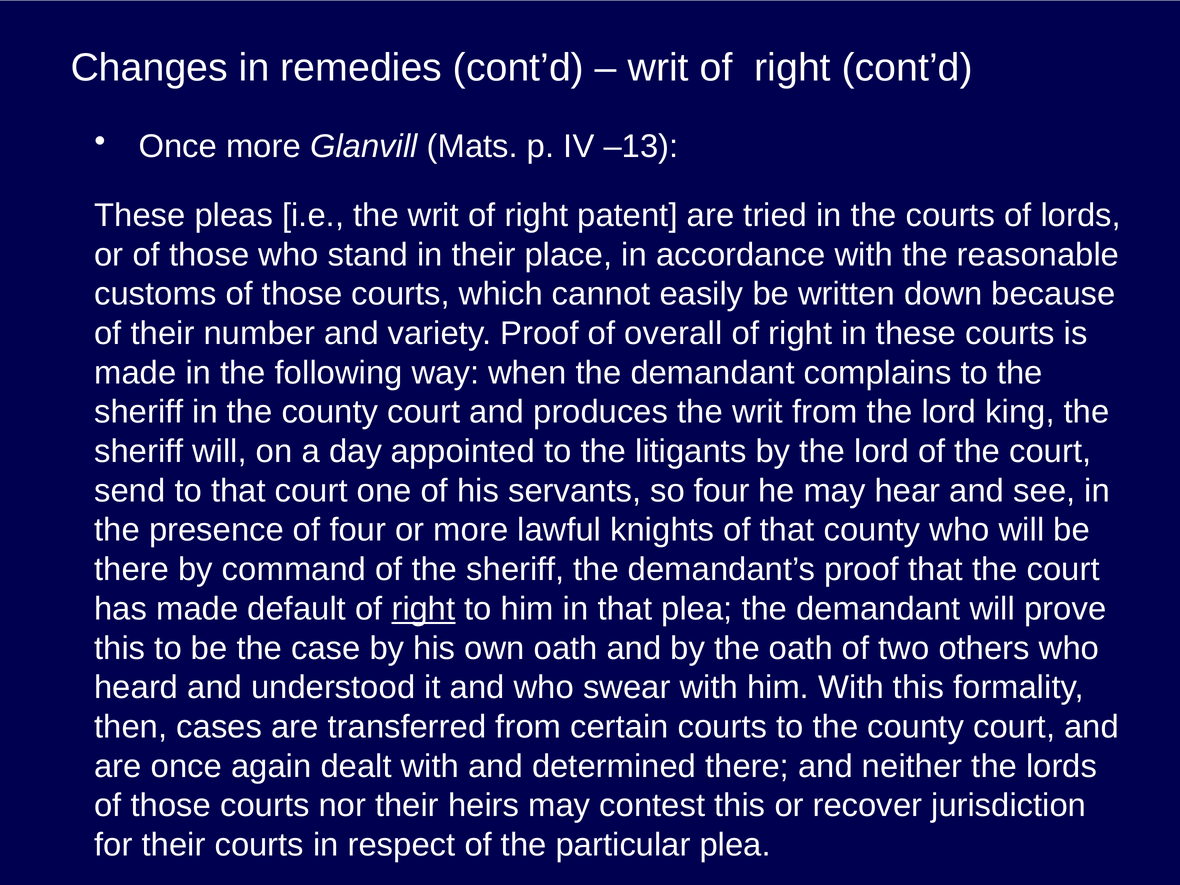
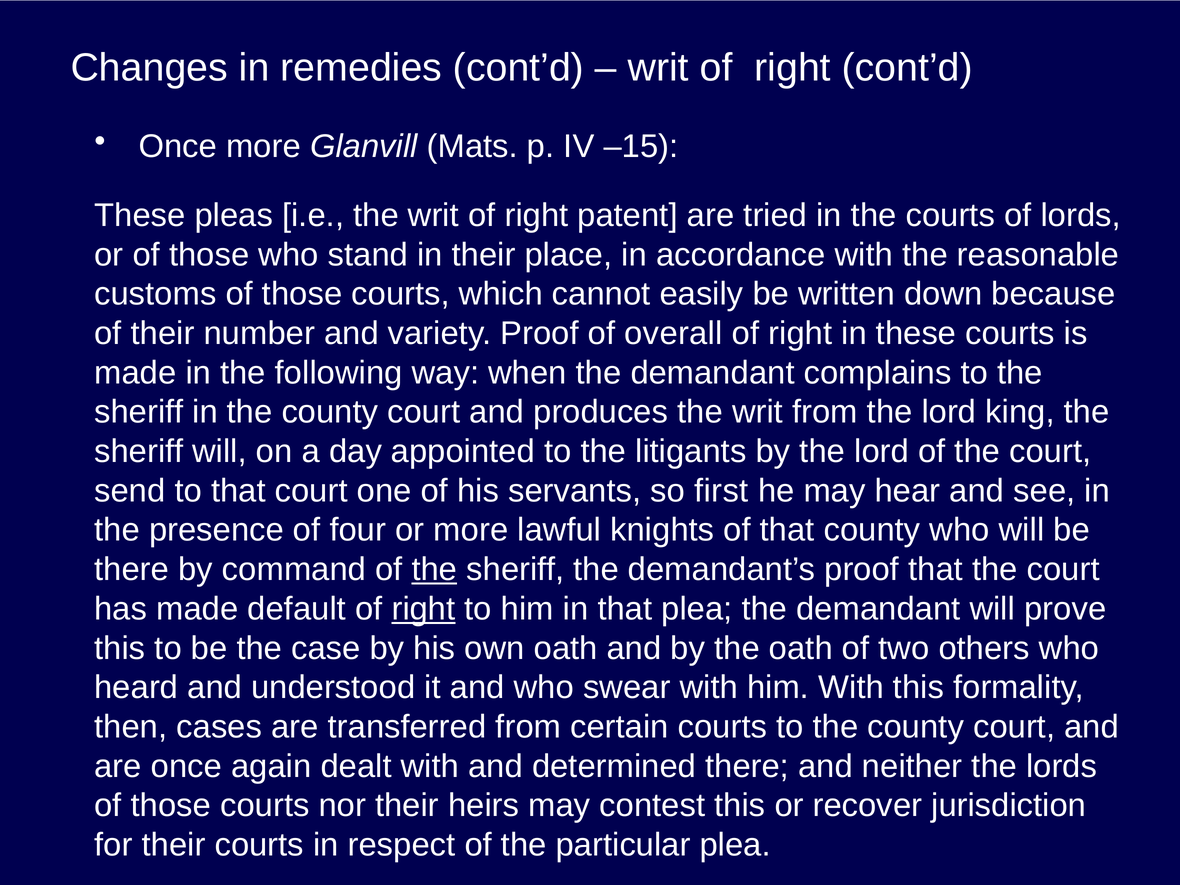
–13: –13 -> –15
so four: four -> first
the at (434, 570) underline: none -> present
